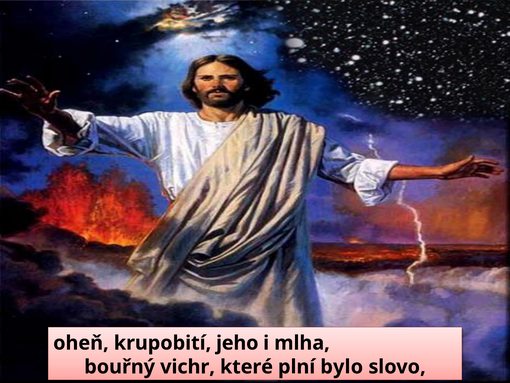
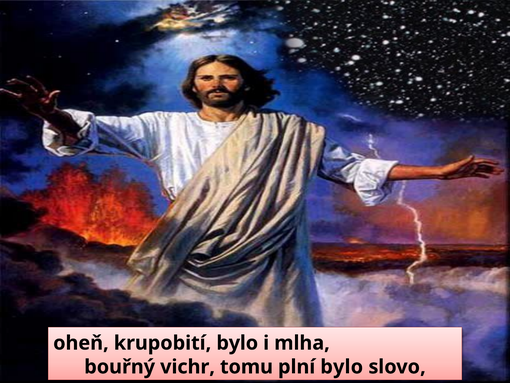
krupobití jeho: jeho -> bylo
které: které -> tomu
